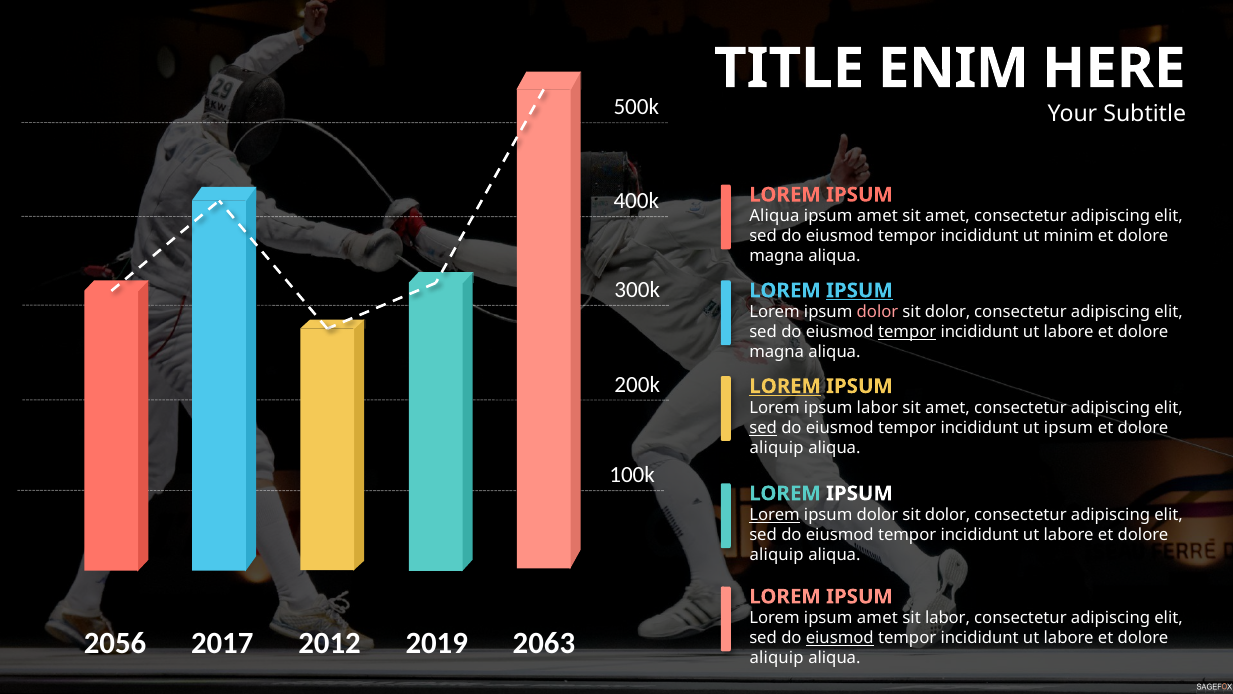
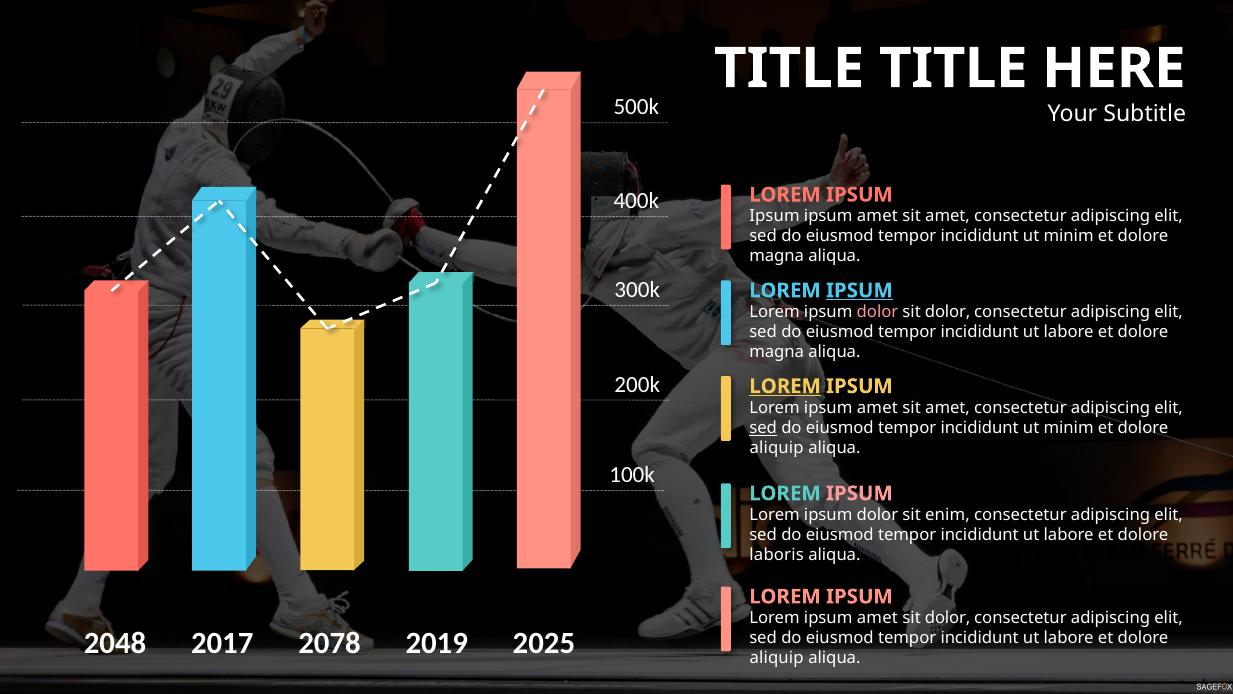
TITLE ENIM: ENIM -> TITLE
Aliqua at (774, 216): Aliqua -> Ipsum
tempor at (907, 332) underline: present -> none
labor at (877, 407): labor -> amet
ipsum at (1069, 428): ipsum -> minim
IPSUM at (859, 493) colour: white -> pink
Lorem at (775, 515) underline: present -> none
dolor at (948, 515): dolor -> enim
aliquip at (777, 555): aliquip -> laboris
labor at (948, 618): labor -> dolor
2056: 2056 -> 2048
2012: 2012 -> 2078
2063: 2063 -> 2025
eiusmod at (840, 638) underline: present -> none
